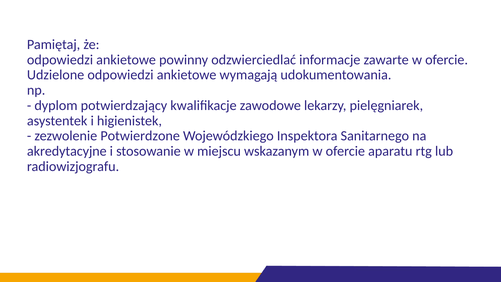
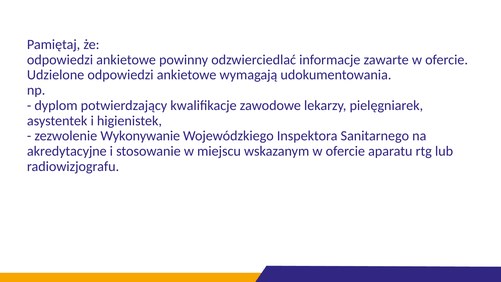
Potwierdzone: Potwierdzone -> Wykonywanie
